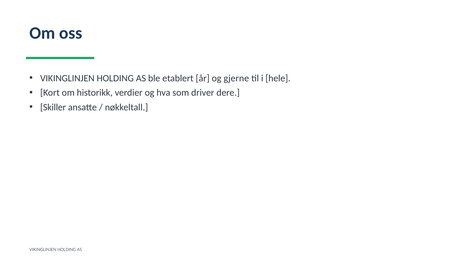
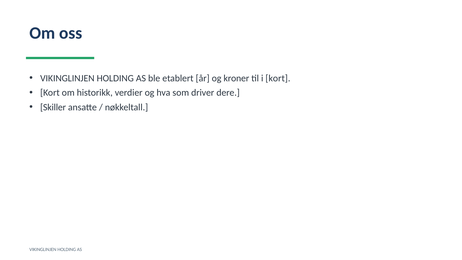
gjerne: gjerne -> kroner
i hele: hele -> kort
